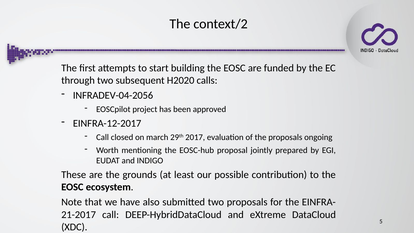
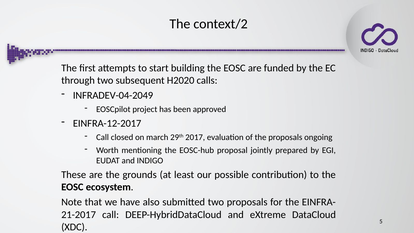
INFRADEV-04-2056: INFRADEV-04-2056 -> INFRADEV-04-2049
